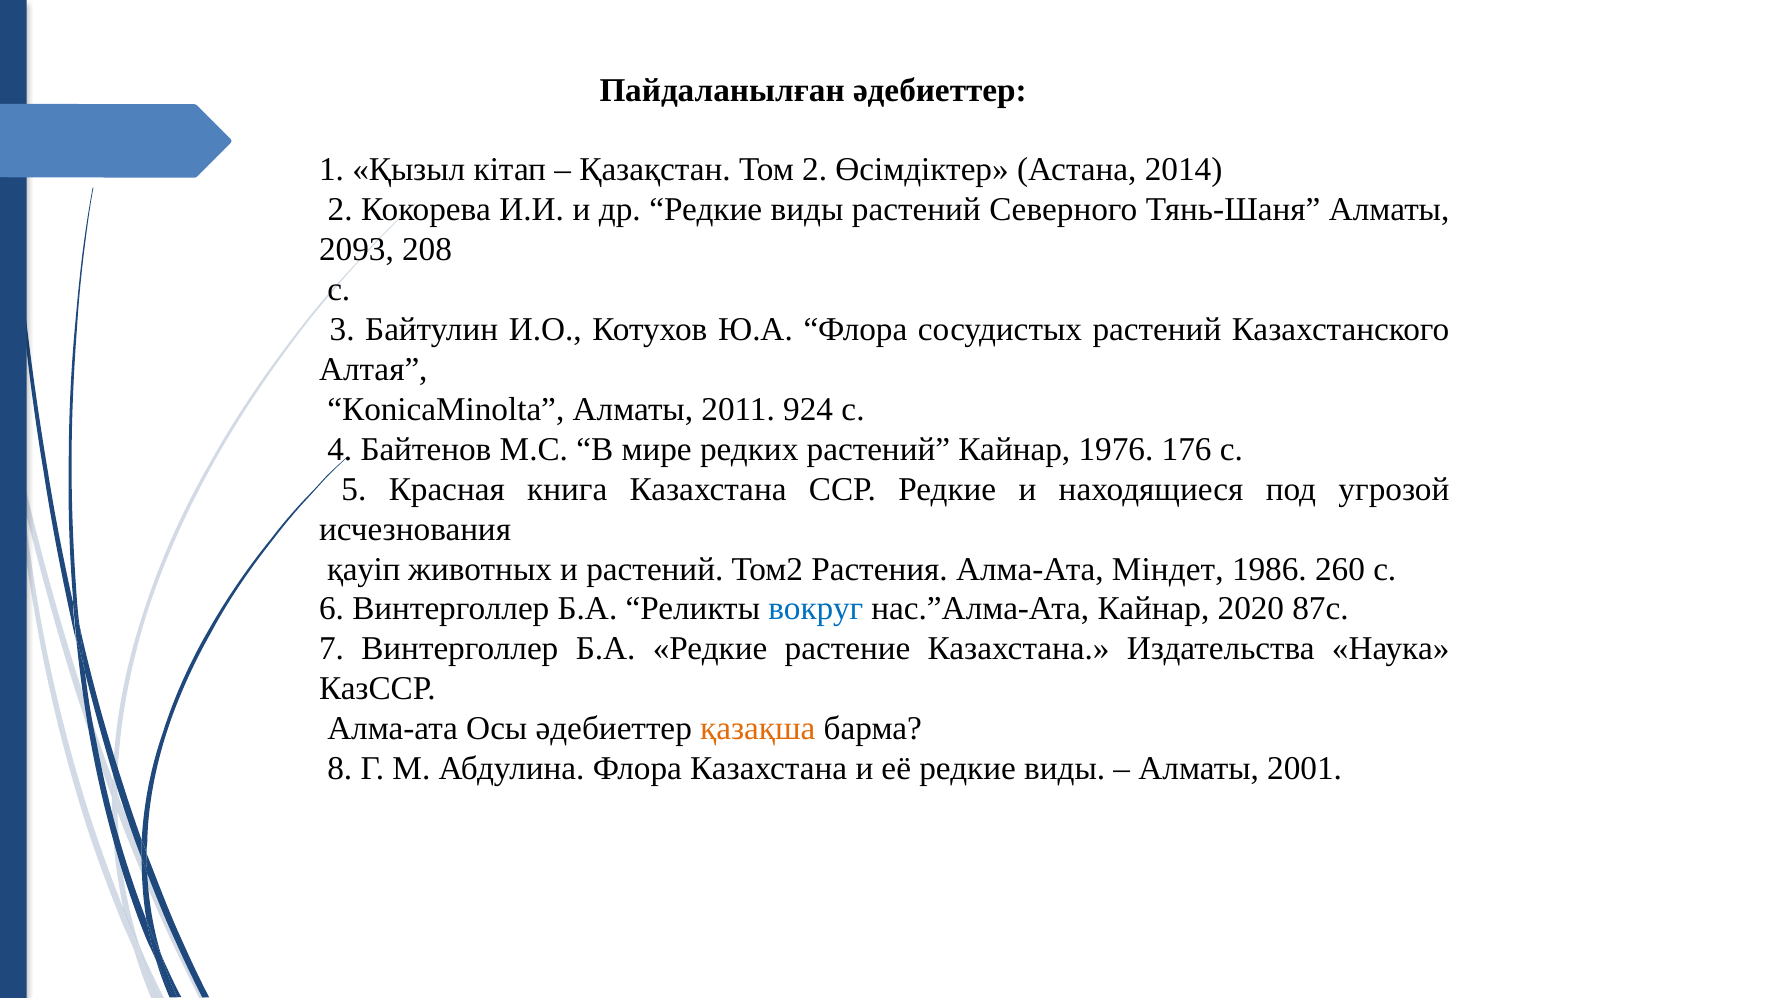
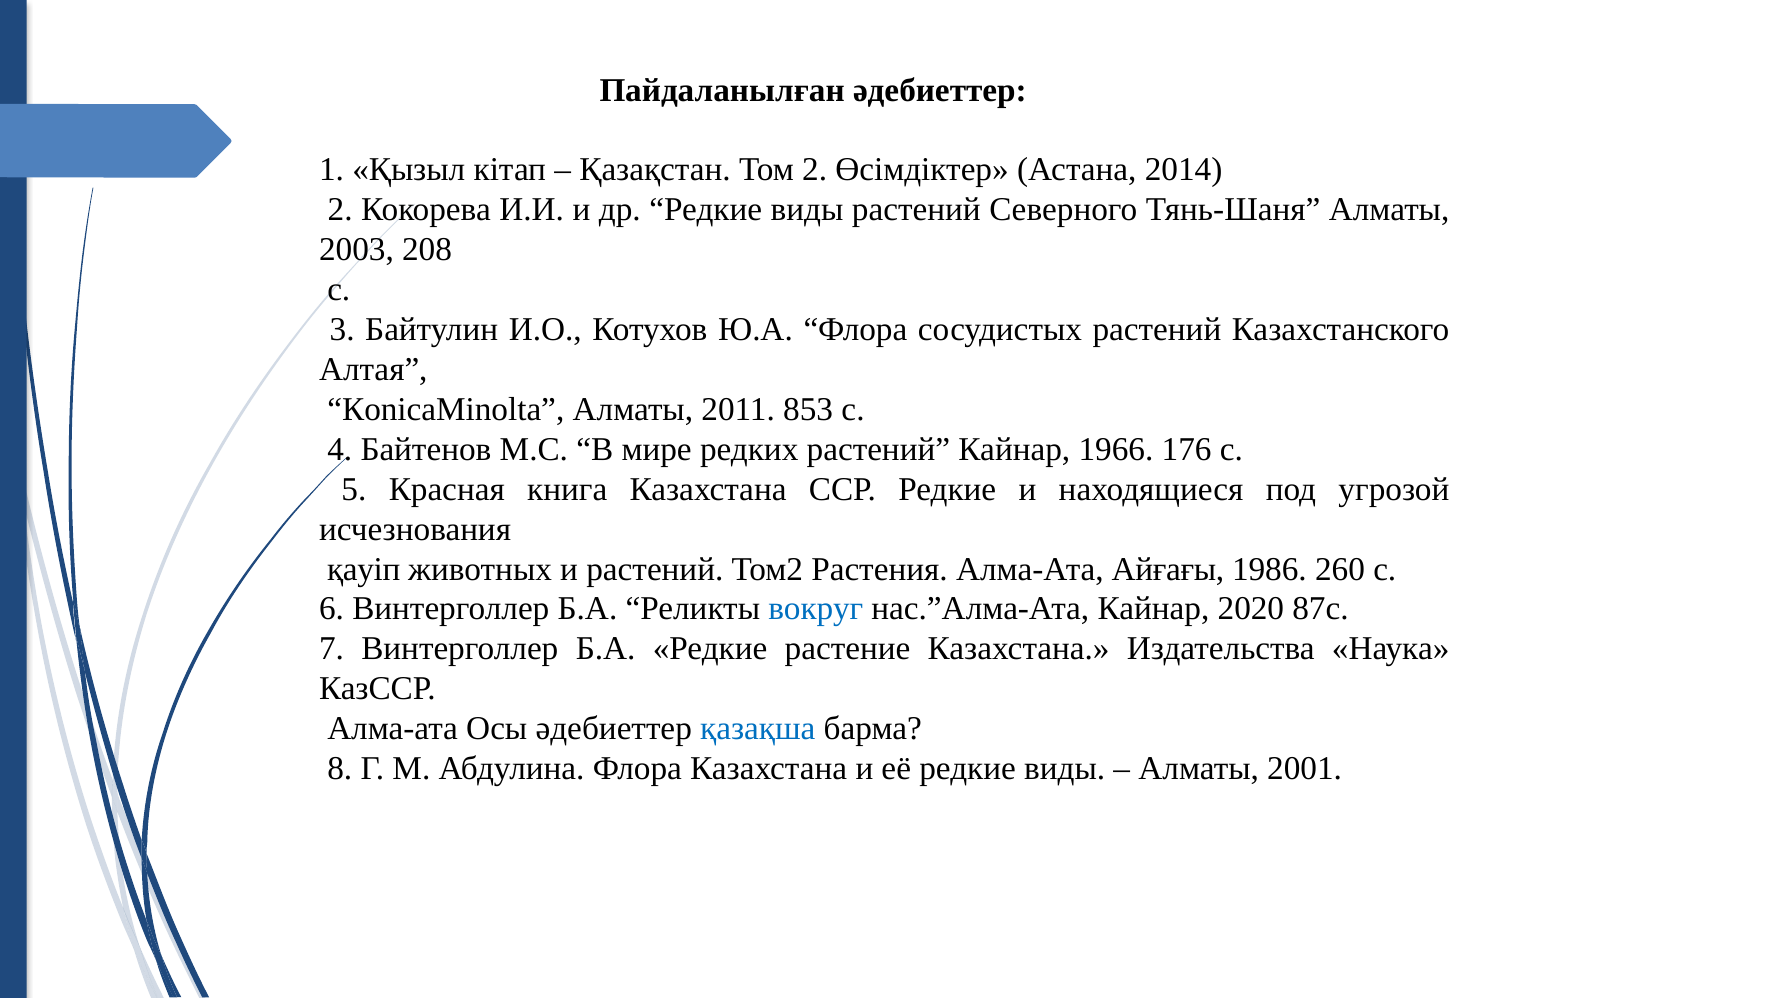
2093: 2093 -> 2003
924: 924 -> 853
1976: 1976 -> 1966
Міндет: Міндет -> Айғағы
қазақша colour: orange -> blue
